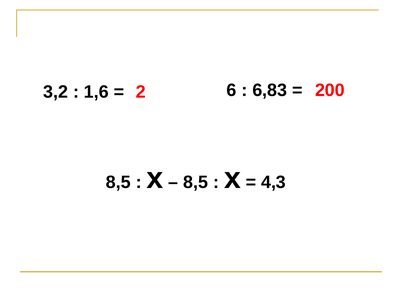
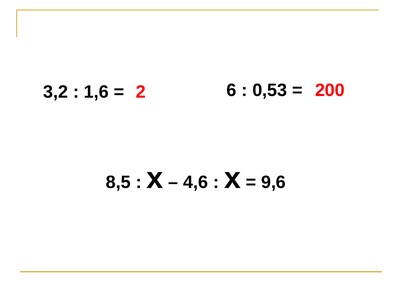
6,83: 6,83 -> 0,53
8,5 at (196, 182): 8,5 -> 4,6
4,3: 4,3 -> 9,6
